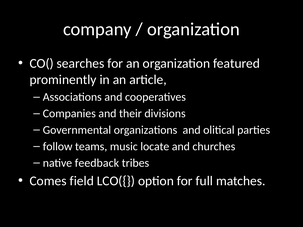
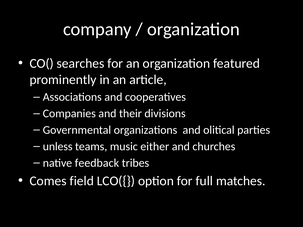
follow: follow -> unless
locate: locate -> either
